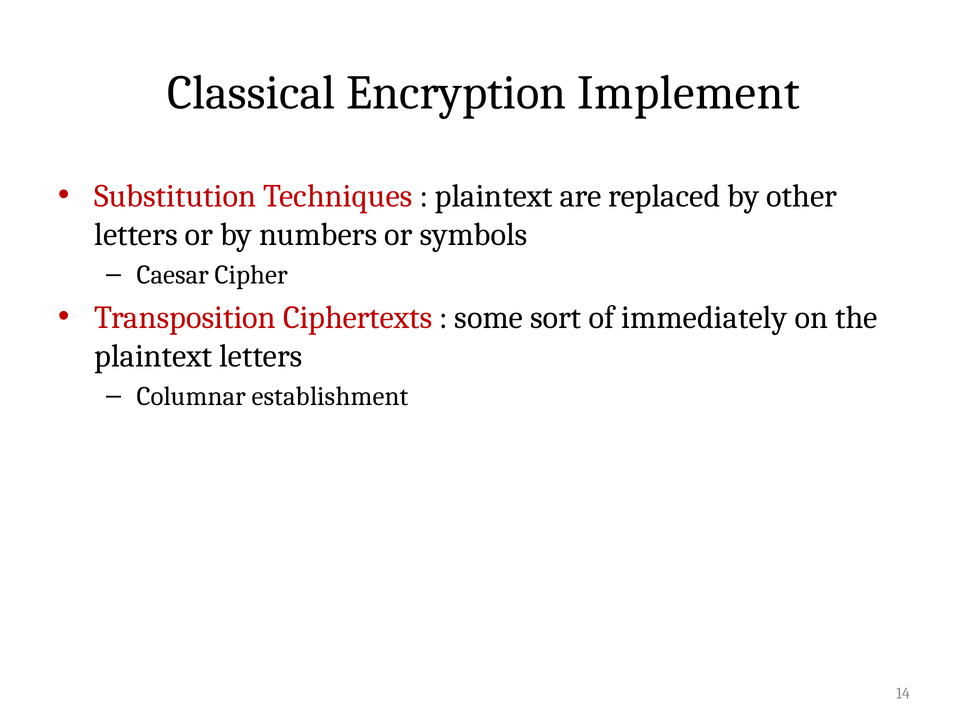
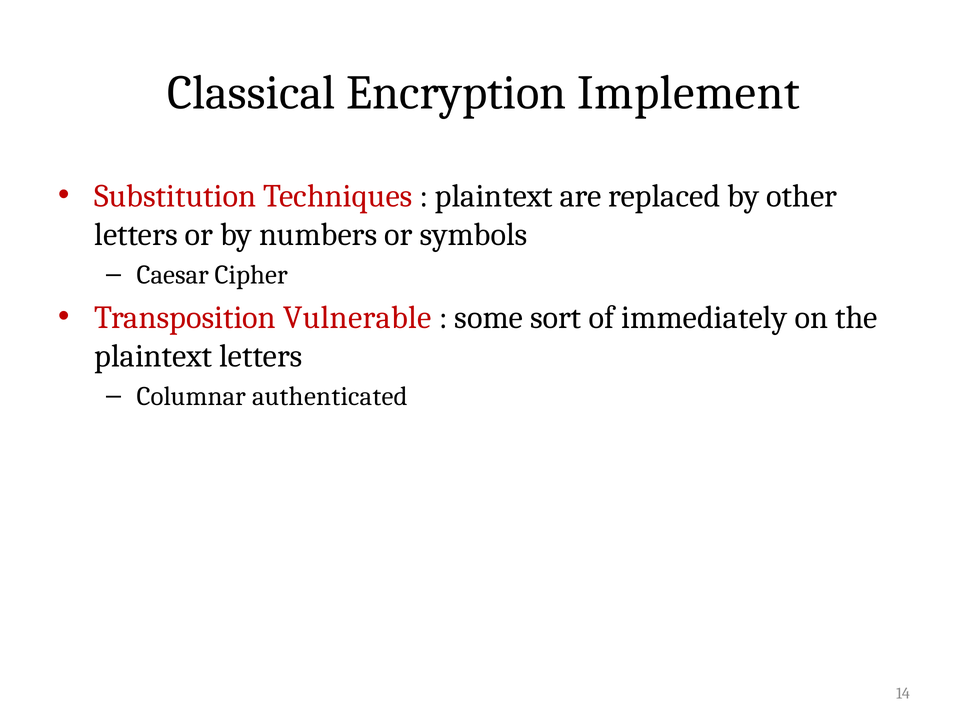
Ciphertexts: Ciphertexts -> Vulnerable
establishment: establishment -> authenticated
